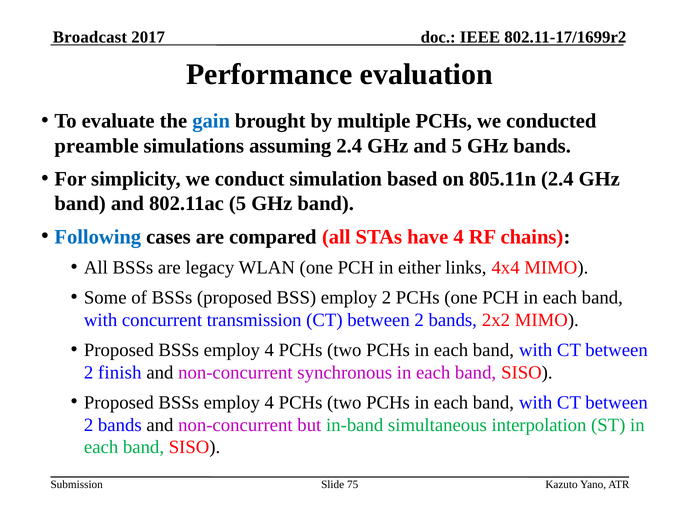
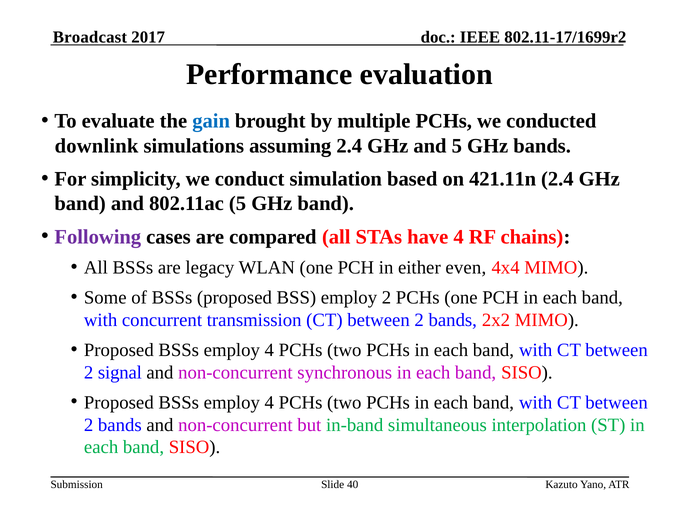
preamble: preamble -> downlink
805.11n: 805.11n -> 421.11n
Following colour: blue -> purple
links: links -> even
finish: finish -> signal
75: 75 -> 40
